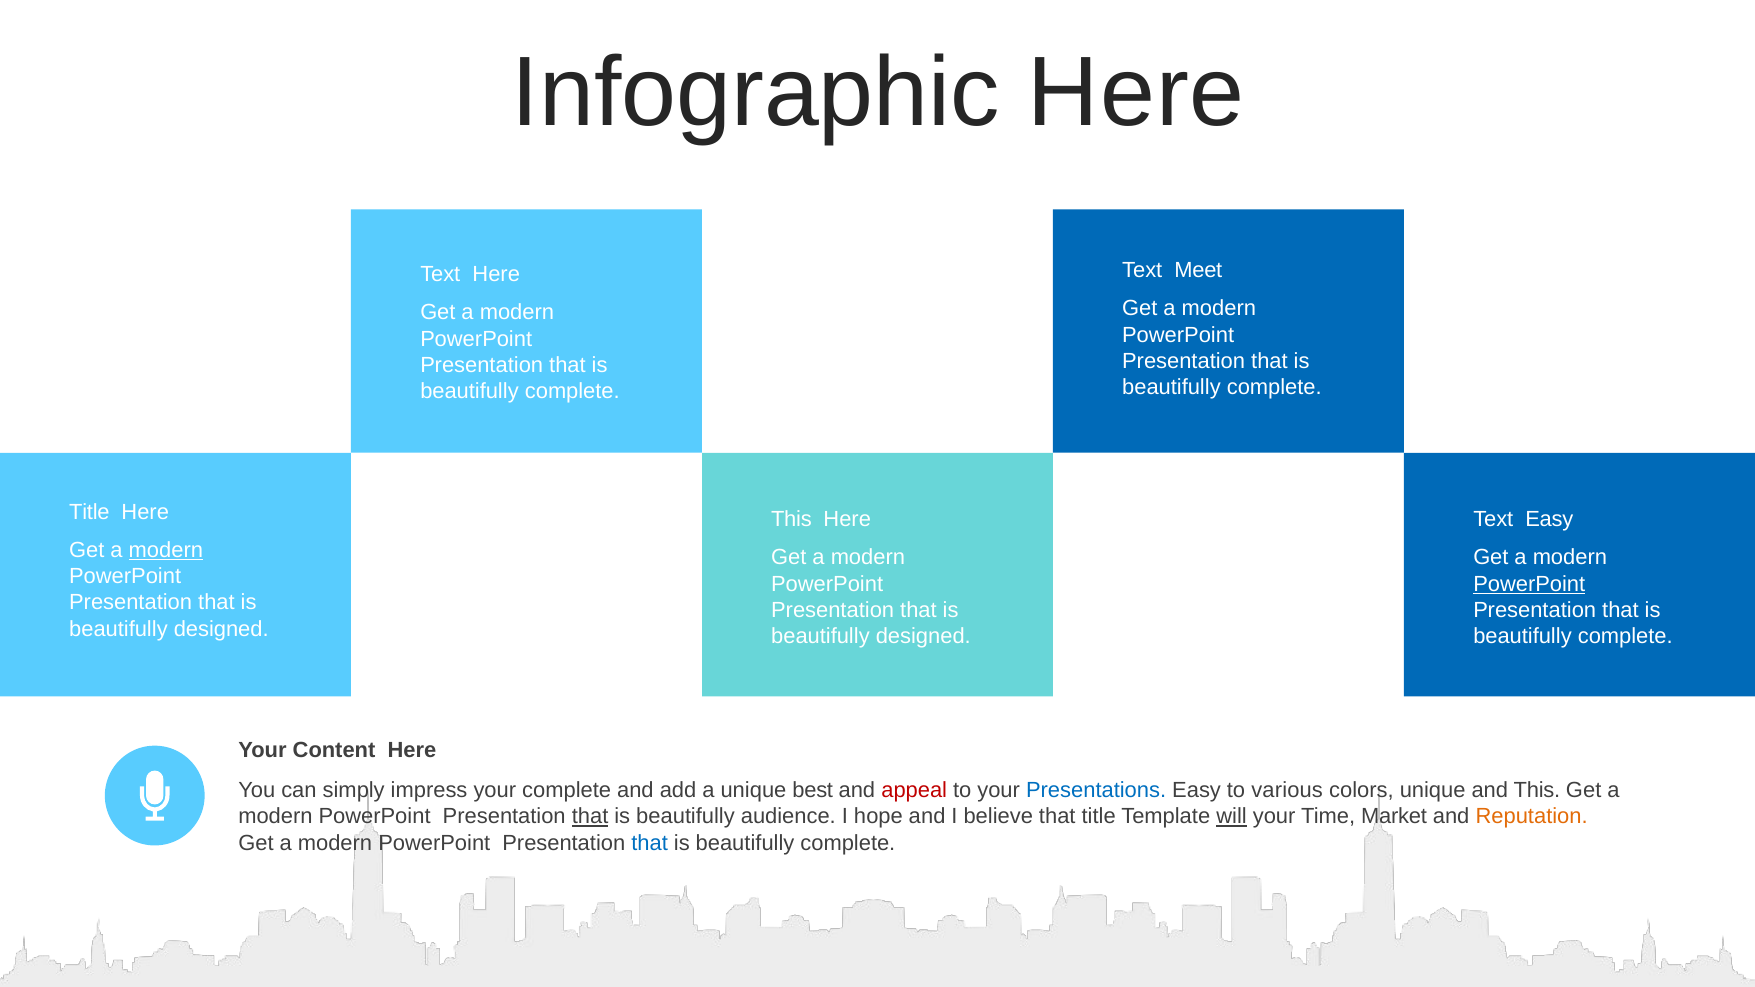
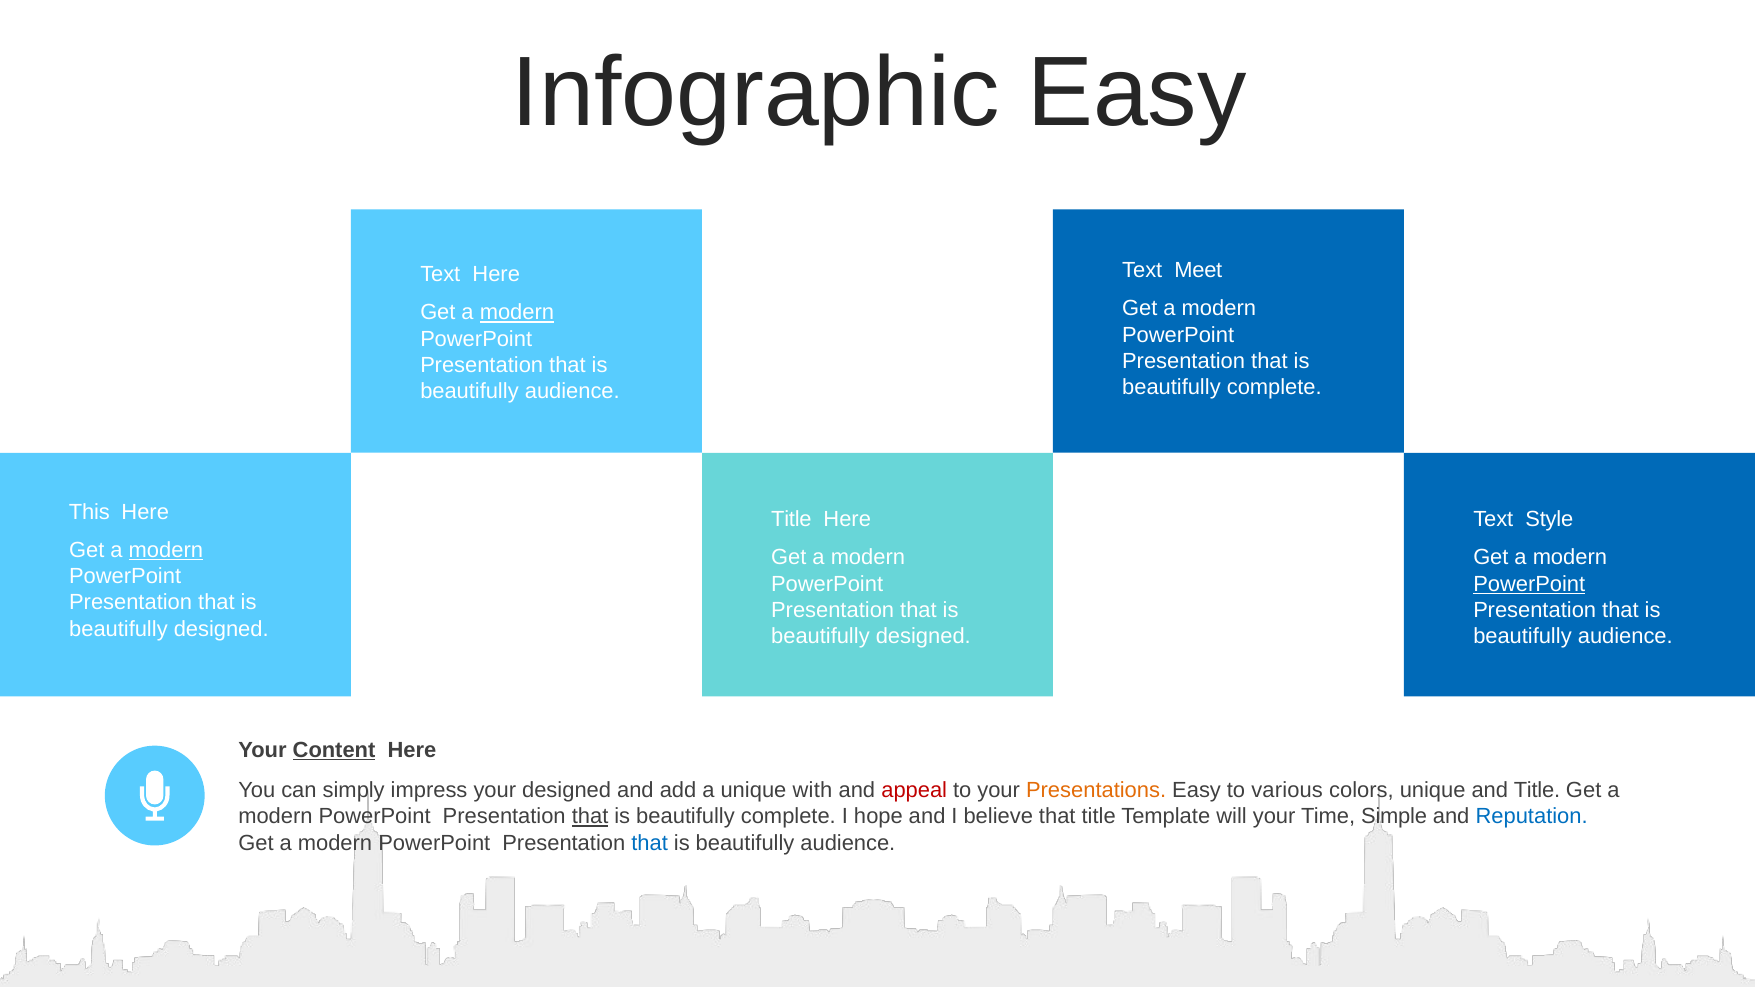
Infographic Here: Here -> Easy
modern at (517, 313) underline: none -> present
complete at (572, 392): complete -> audience
Title at (89, 512): Title -> This
This at (791, 520): This -> Title
Text Easy: Easy -> Style
complete at (1625, 637): complete -> audience
Content underline: none -> present
your complete: complete -> designed
best: best -> with
Presentations colour: blue -> orange
and This: This -> Title
audience at (788, 817): audience -> complete
will underline: present -> none
Market: Market -> Simple
Reputation colour: orange -> blue
complete at (848, 843): complete -> audience
